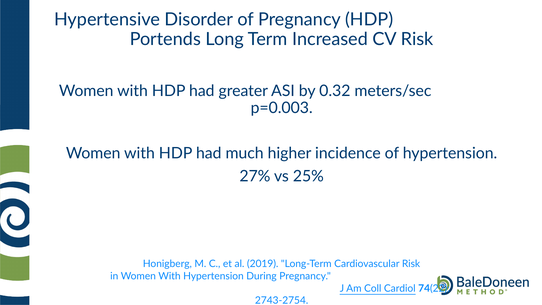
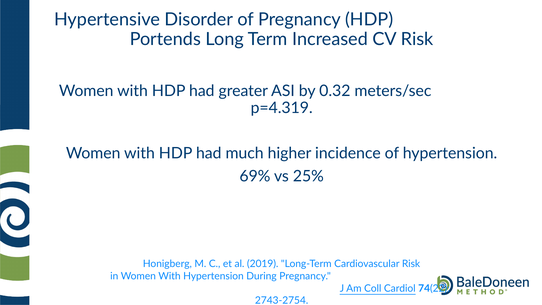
p=0.003: p=0.003 -> p=4.319
27%: 27% -> 69%
